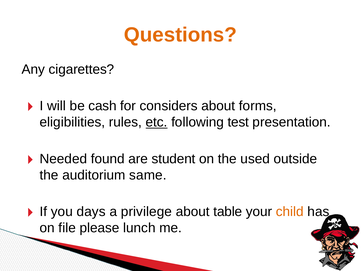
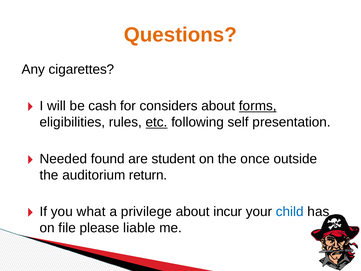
forms underline: none -> present
test: test -> self
used: used -> once
same: same -> return
days: days -> what
table: table -> incur
child colour: orange -> blue
lunch: lunch -> liable
